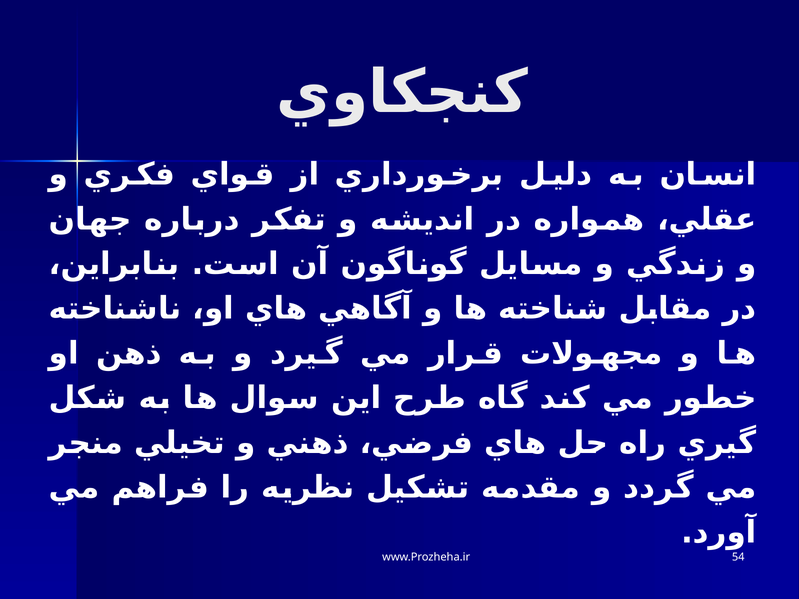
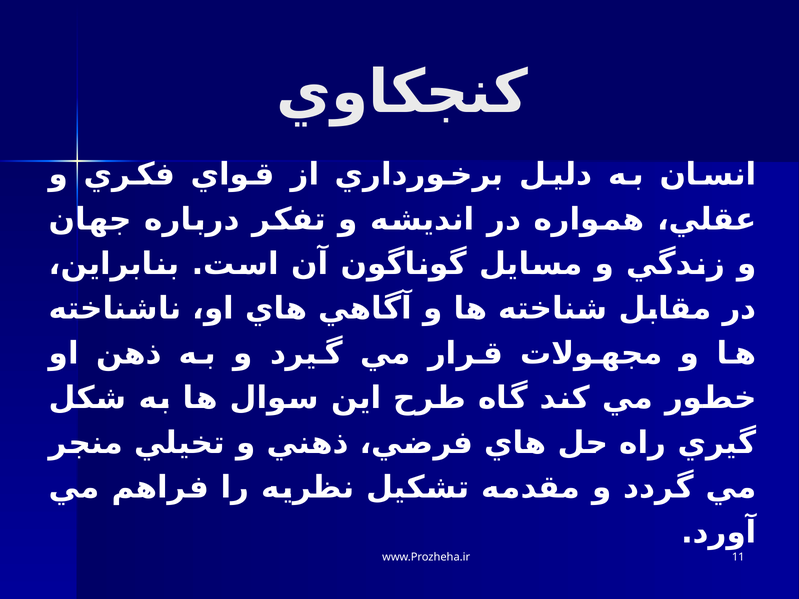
54: 54 -> 11
